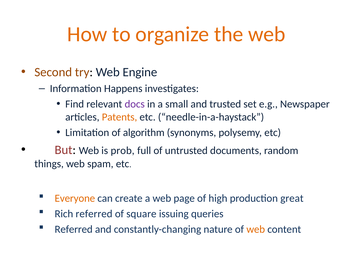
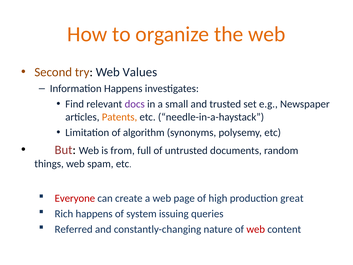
Engine: Engine -> Values
prob: prob -> from
Everyone colour: orange -> red
Rich referred: referred -> happens
square: square -> system
web at (256, 229) colour: orange -> red
